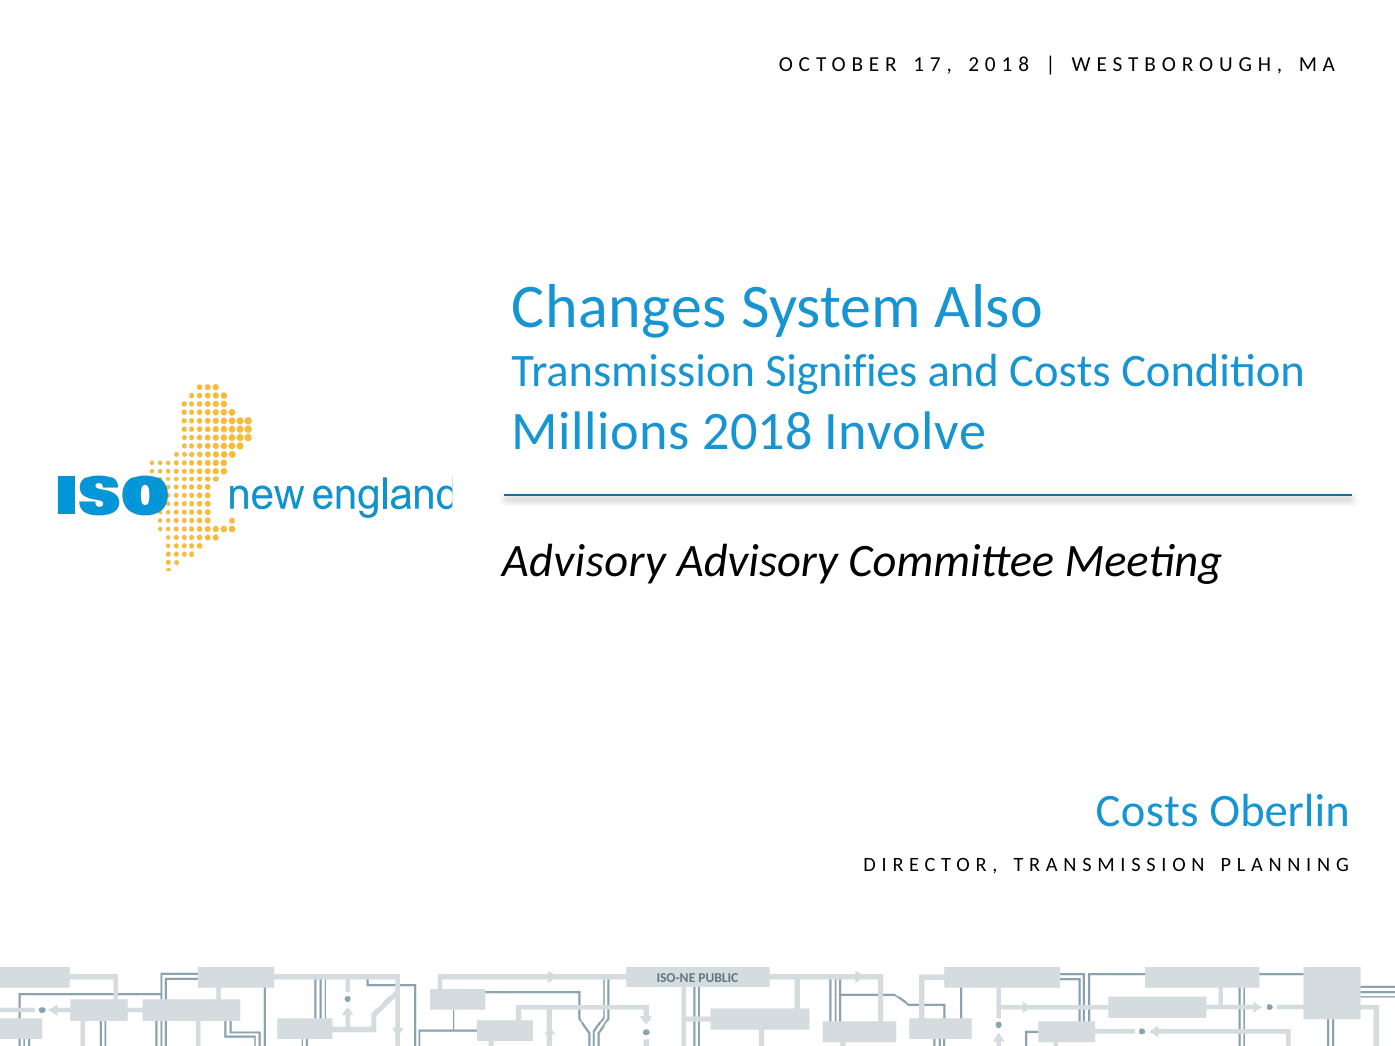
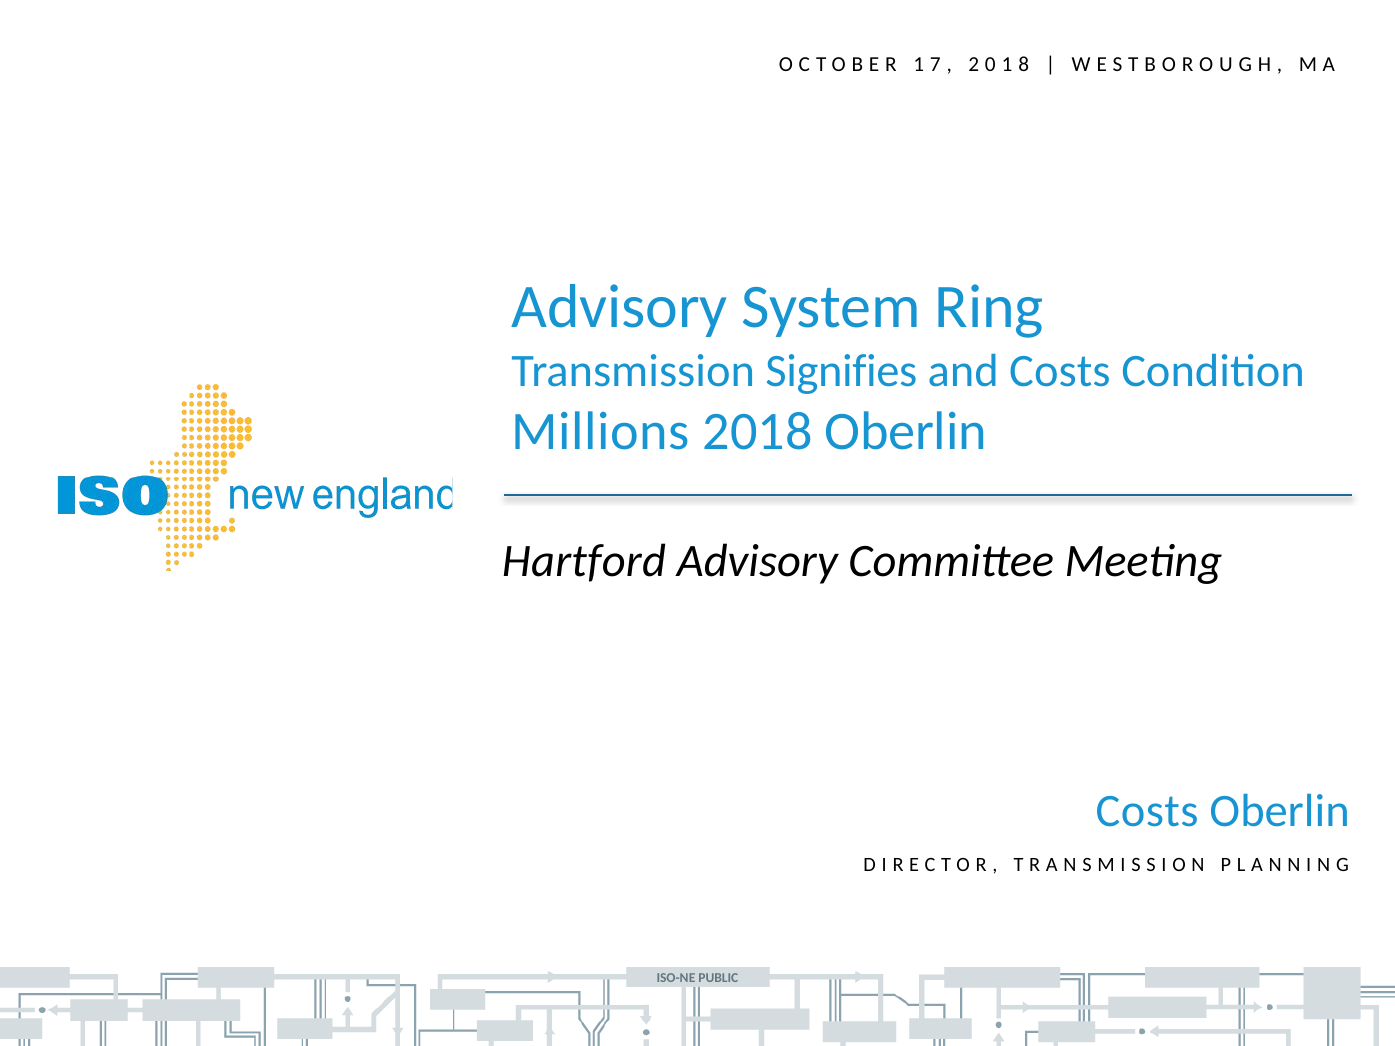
Changes at (619, 307): Changes -> Advisory
Also: Also -> Ring
2018 Involve: Involve -> Oberlin
Advisory at (584, 561): Advisory -> Hartford
